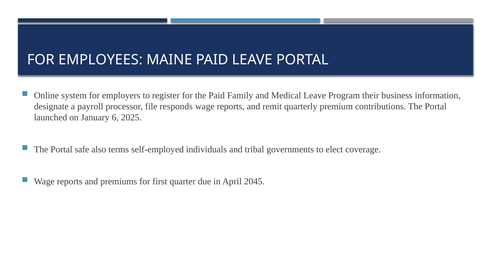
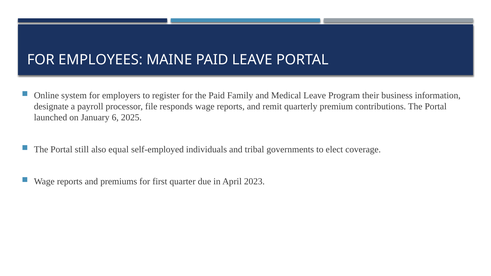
safe: safe -> still
terms: terms -> equal
2045: 2045 -> 2023
